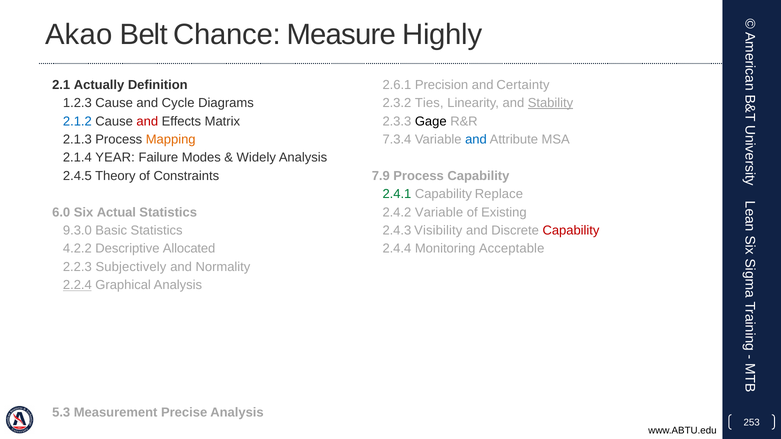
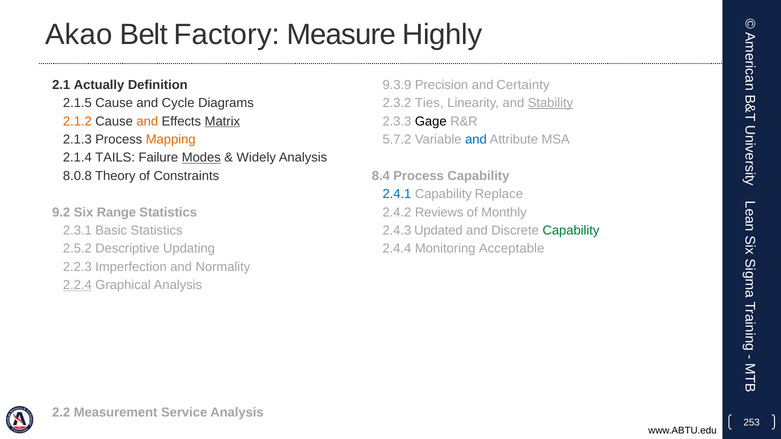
Chance: Chance -> Factory
2.6.1: 2.6.1 -> 9.3.9
1.2.3: 1.2.3 -> 2.1.5
2.1.2 colour: blue -> orange
and at (147, 121) colour: red -> orange
Matrix underline: none -> present
7.3.4: 7.3.4 -> 5.7.2
YEAR: YEAR -> TAILS
Modes underline: none -> present
2.4.5: 2.4.5 -> 8.0.8
7.9: 7.9 -> 8.4
2.4.1 colour: green -> blue
6.0: 6.0 -> 9.2
Actual: Actual -> Range
2.4.2 Variable: Variable -> Reviews
Existing: Existing -> Monthly
9.3.0: 9.3.0 -> 2.3.1
Visibility: Visibility -> Updated
Capability at (571, 231) colour: red -> green
4.2.2: 4.2.2 -> 2.5.2
Allocated: Allocated -> Updating
Subjectively: Subjectively -> Imperfection
5.3: 5.3 -> 2.2
Precise: Precise -> Service
